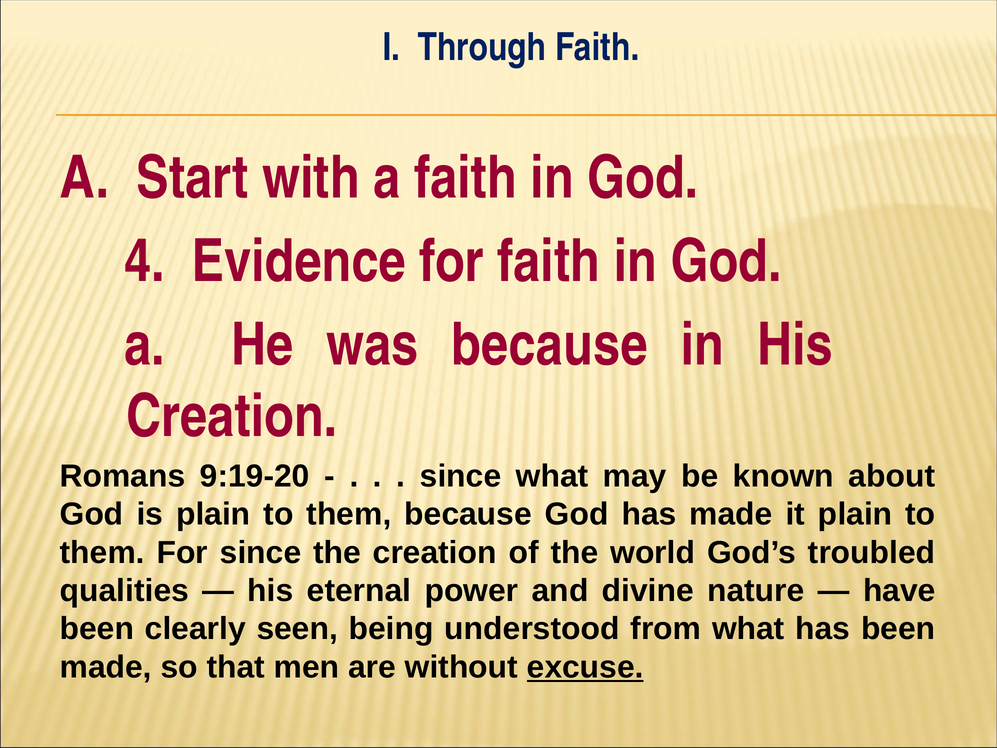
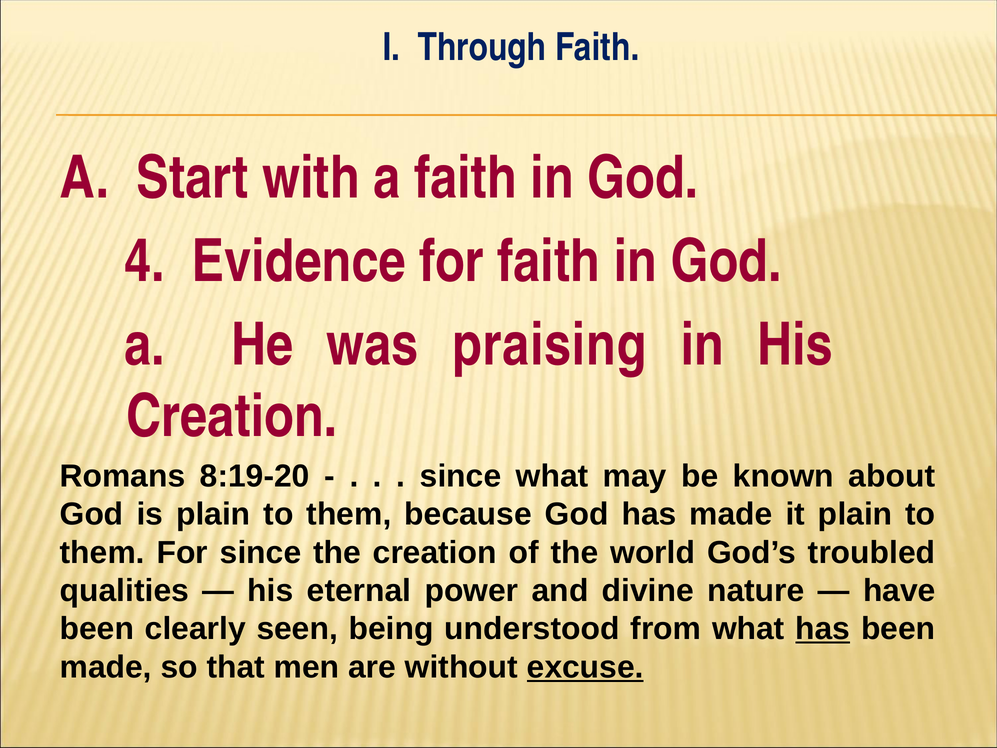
was because: because -> praising
9:19-20: 9:19-20 -> 8:19-20
has at (823, 629) underline: none -> present
